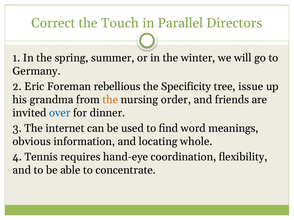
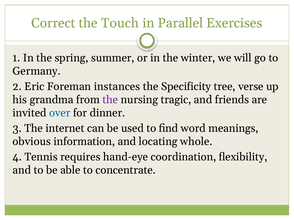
Directors: Directors -> Exercises
rebellious: rebellious -> instances
issue: issue -> verse
the at (110, 100) colour: orange -> purple
order: order -> tragic
